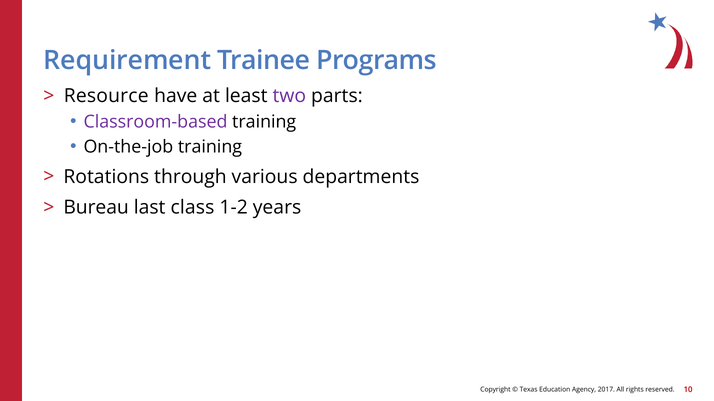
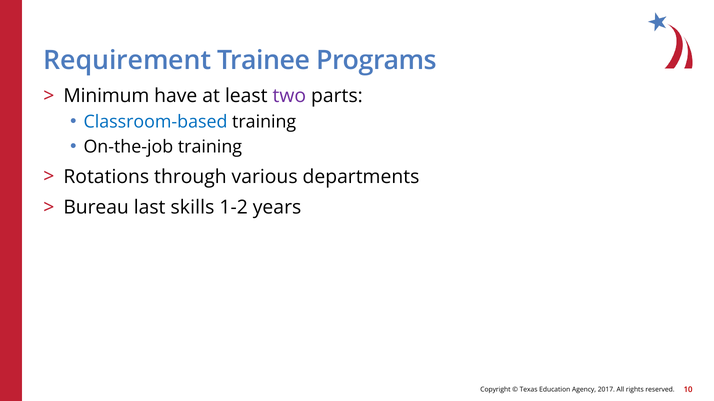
Resource: Resource -> Minimum
Classroom-based colour: purple -> blue
class: class -> skills
